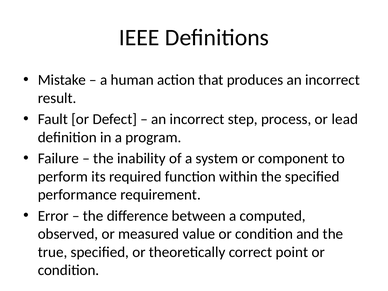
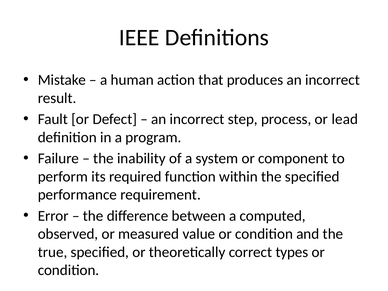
point: point -> types
